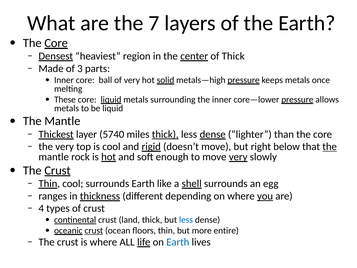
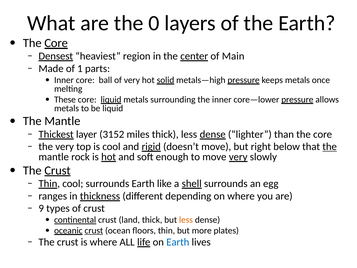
7: 7 -> 0
of Thick: Thick -> Main
3: 3 -> 1
5740: 5740 -> 3152
thick at (165, 134) underline: present -> none
you underline: present -> none
4: 4 -> 9
less at (186, 220) colour: blue -> orange
entire: entire -> plates
